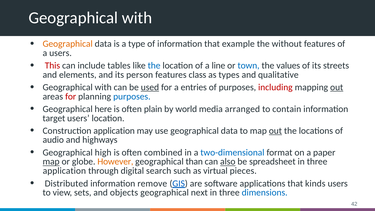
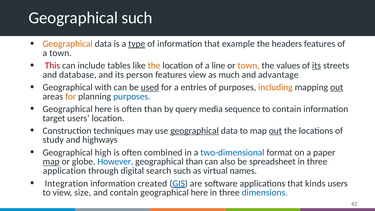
with at (137, 18): with -> such
type underline: none -> present
without: without -> headers
a users: users -> town
the at (154, 66) colour: blue -> orange
town at (249, 66) colour: blue -> orange
its at (317, 66) underline: none -> present
elements: elements -> database
features class: class -> view
types: types -> much
qualitative: qualitative -> advantage
including colour: red -> orange
for at (71, 96) colour: red -> orange
often plain: plain -> than
world: world -> query
arranged: arranged -> sequence
Construction application: application -> techniques
geographical at (195, 131) underline: none -> present
audio: audio -> study
However colour: orange -> blue
also underline: present -> none
pieces: pieces -> names
Distributed: Distributed -> Integration
remove: remove -> created
sets: sets -> size
and objects: objects -> contain
next at (199, 193): next -> here
